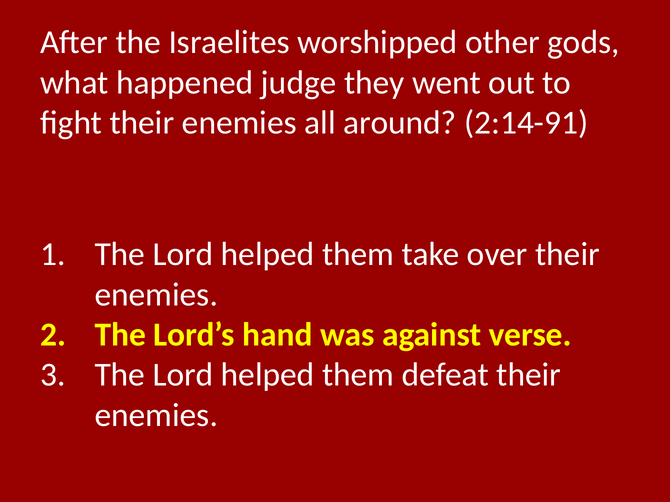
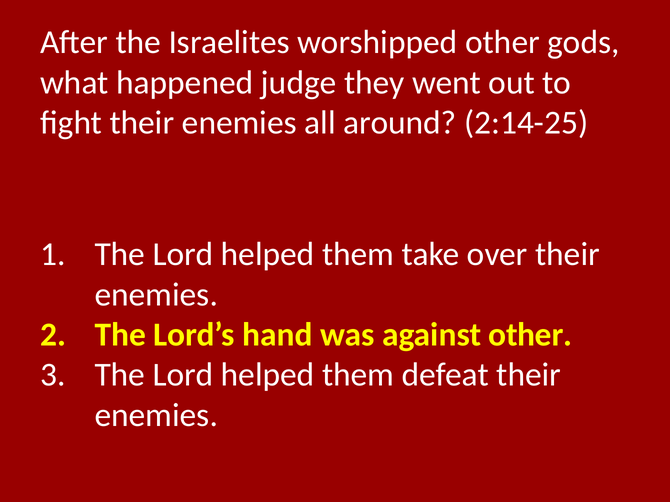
2:14-91: 2:14-91 -> 2:14-25
against verse: verse -> other
